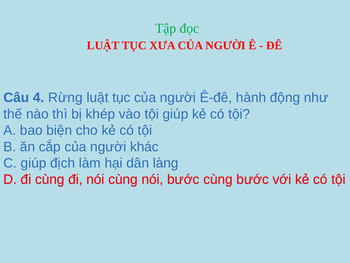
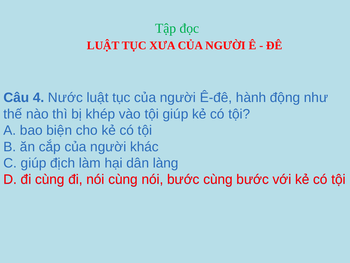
Rừng: Rừng -> Nước
